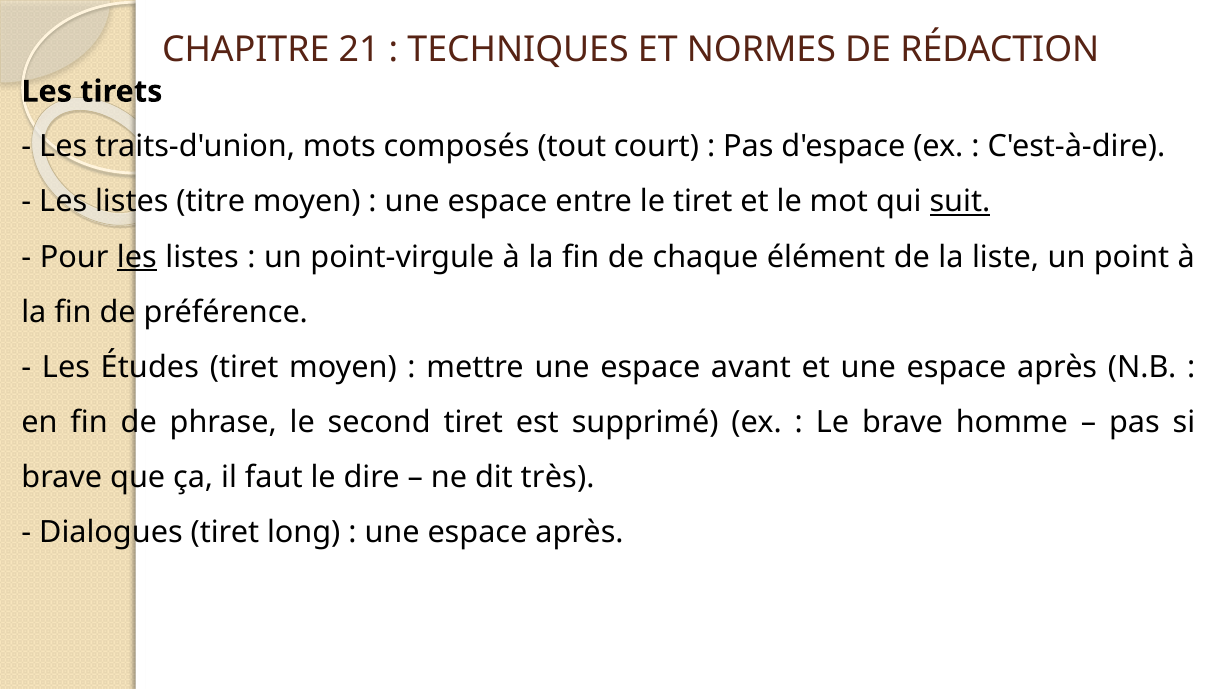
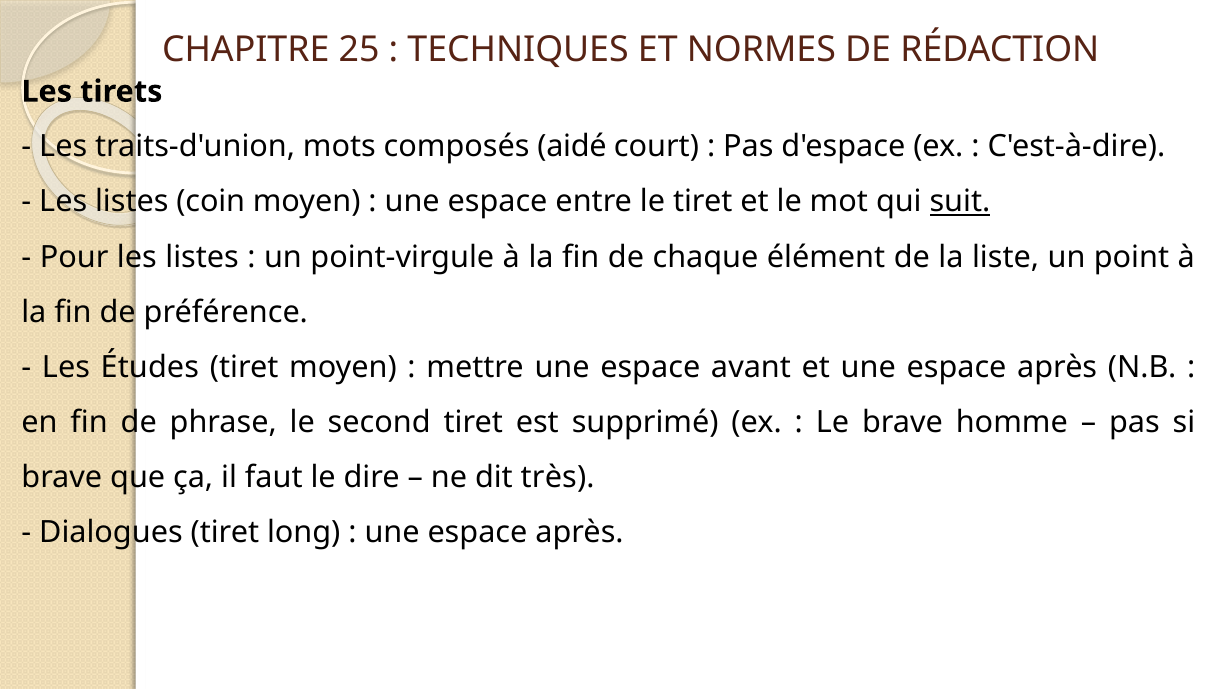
21: 21 -> 25
tout: tout -> aidé
titre: titre -> coin
les at (137, 257) underline: present -> none
